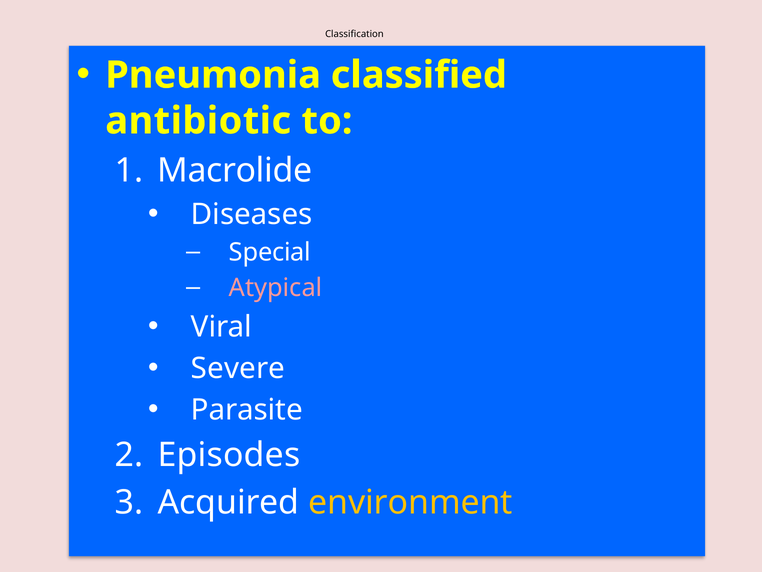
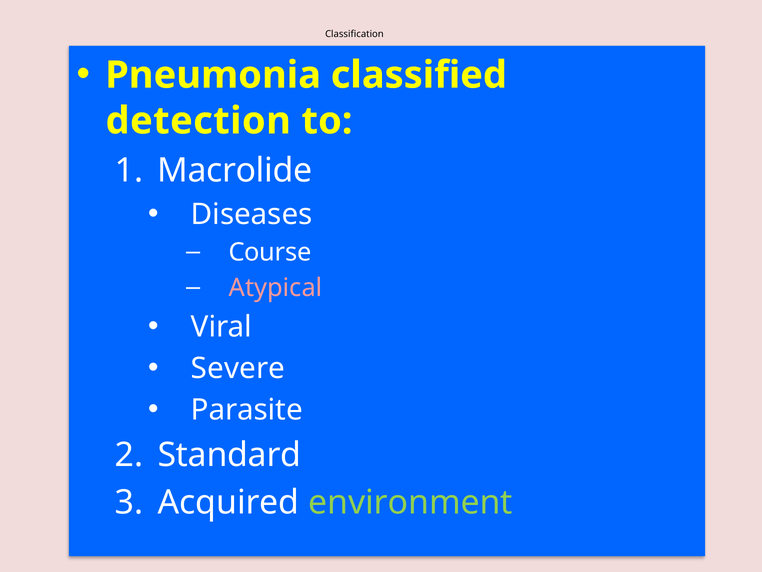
antibiotic: antibiotic -> detection
Special: Special -> Course
Episodes: Episodes -> Standard
environment colour: yellow -> light green
